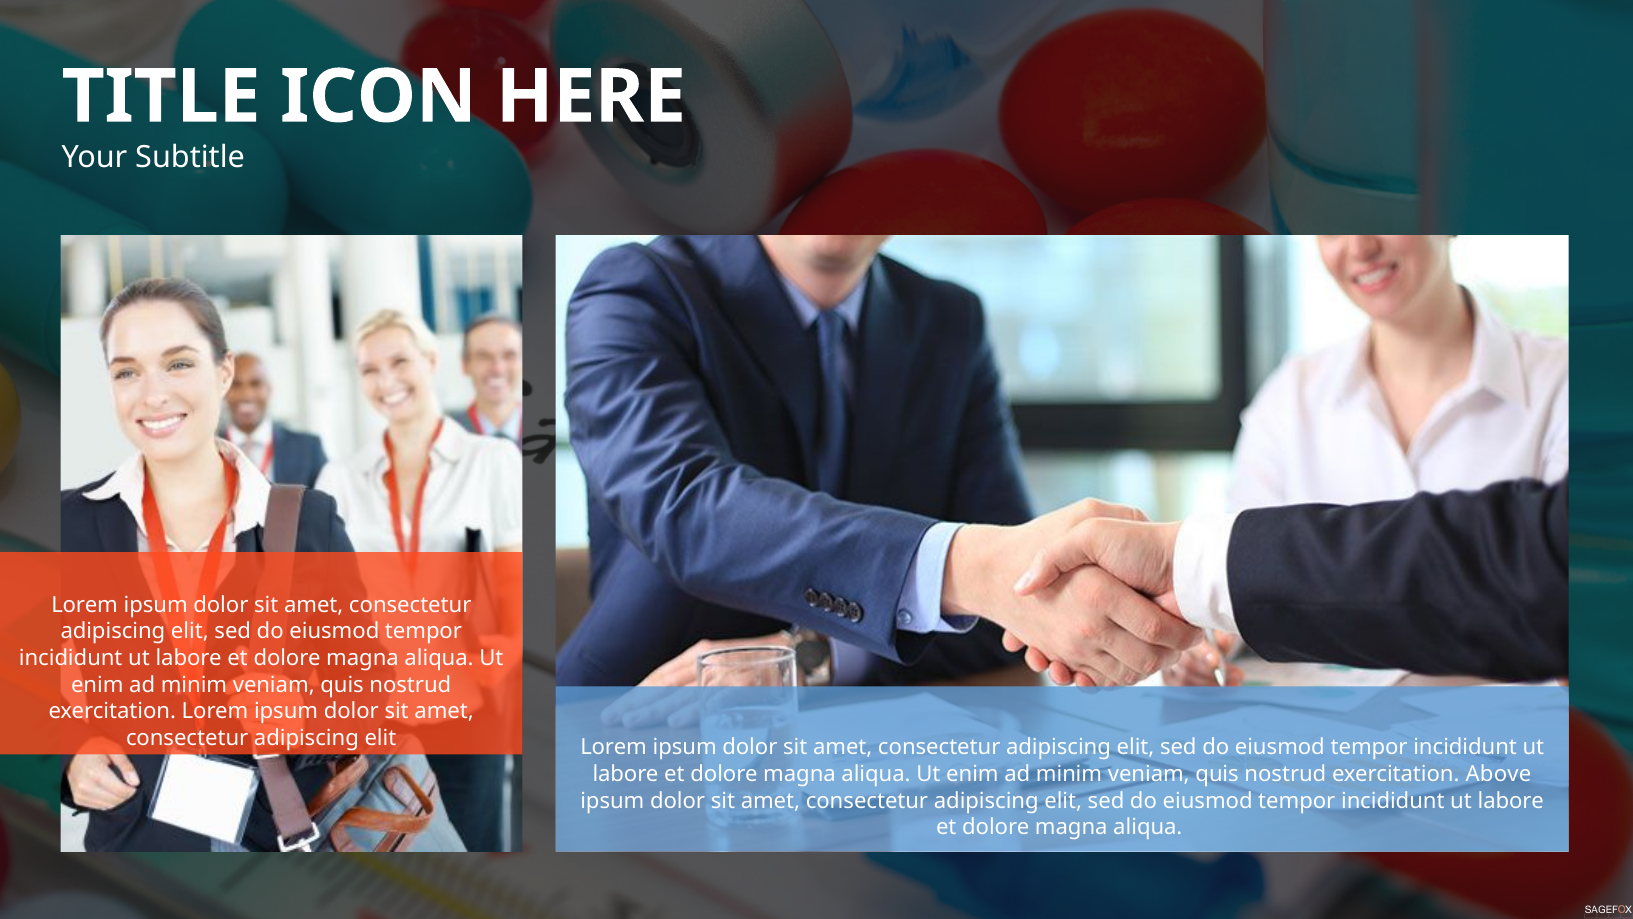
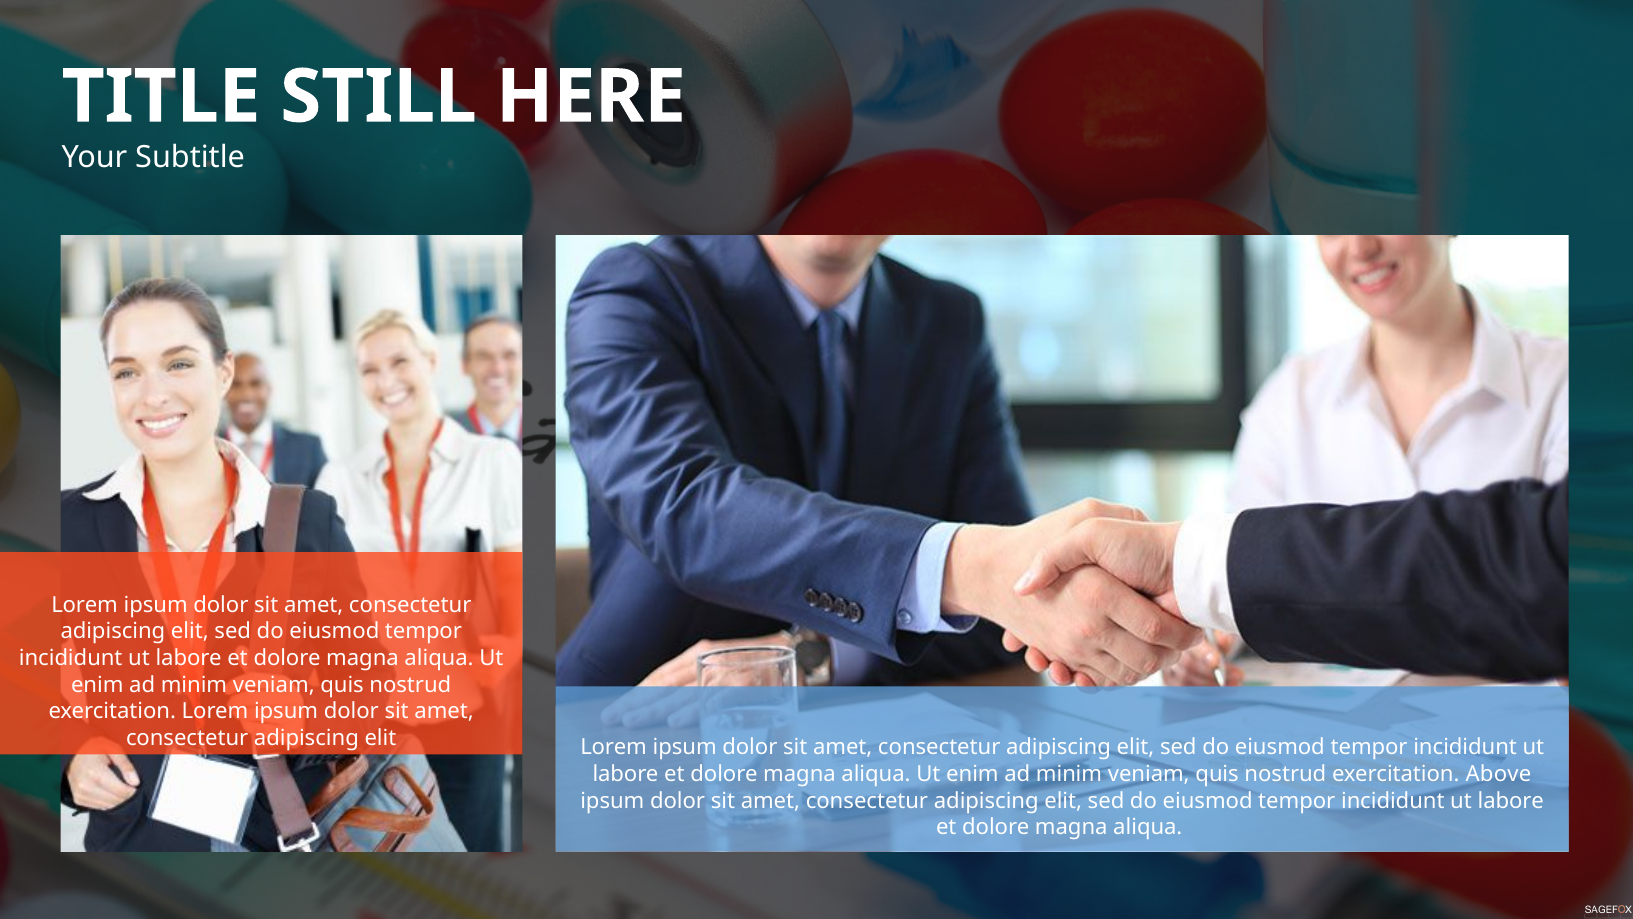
ICON: ICON -> STILL
